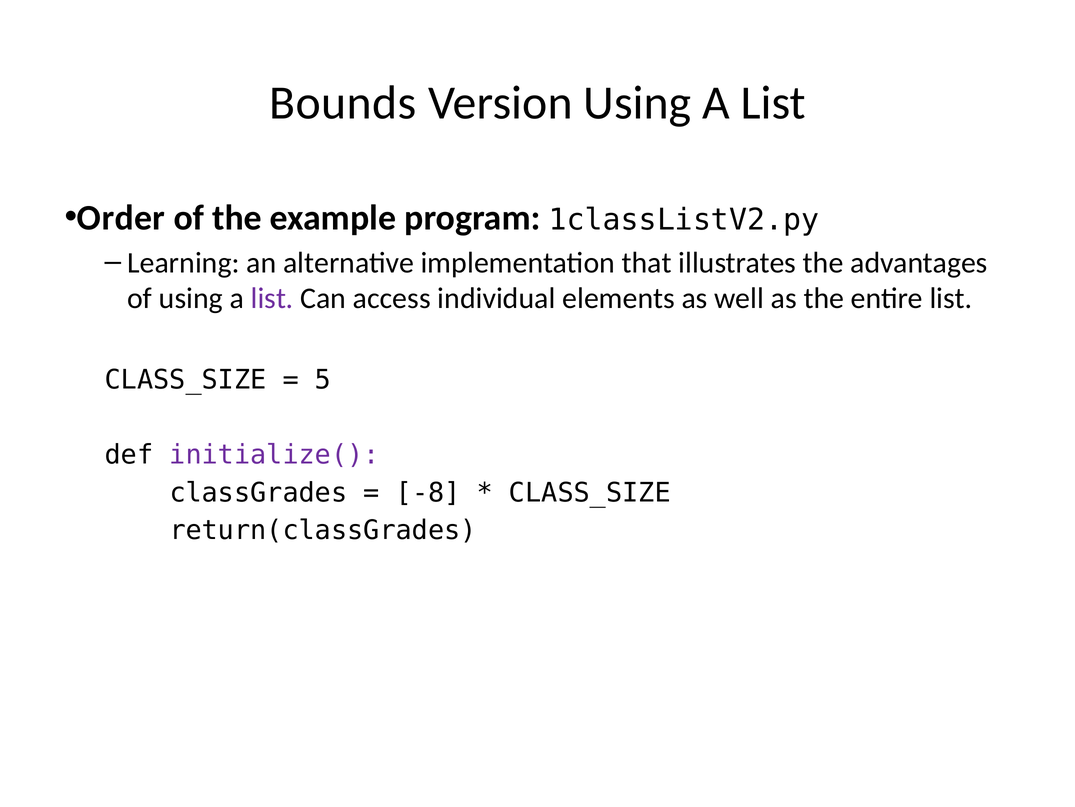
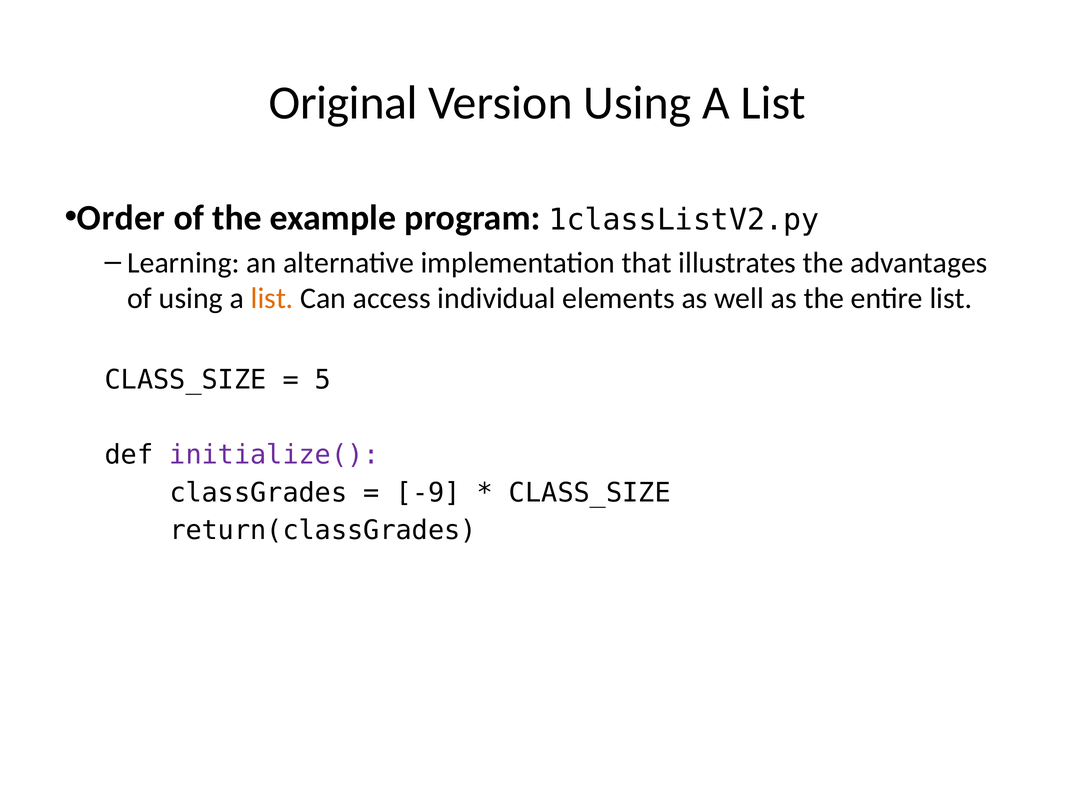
Bounds: Bounds -> Original
list at (272, 298) colour: purple -> orange
-8: -8 -> -9
